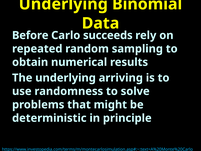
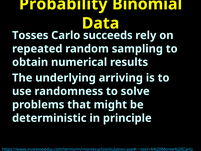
Underlying at (63, 4): Underlying -> Probability
Before: Before -> Tosses
